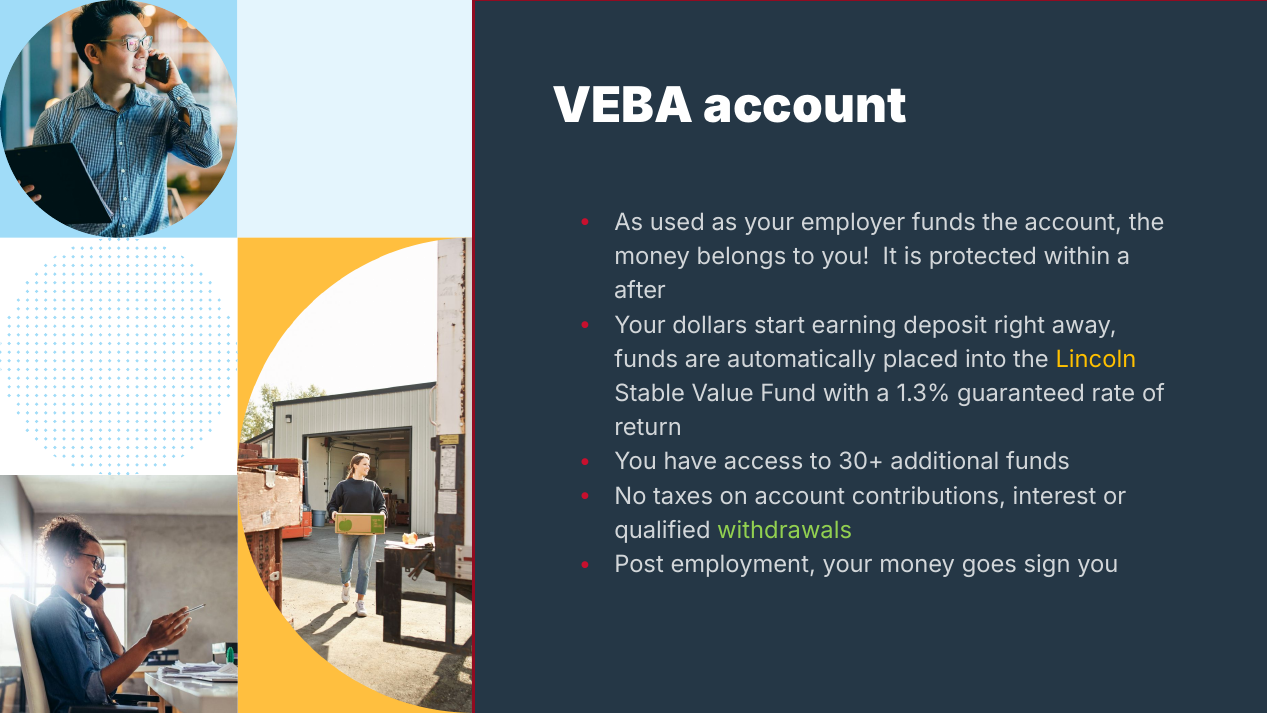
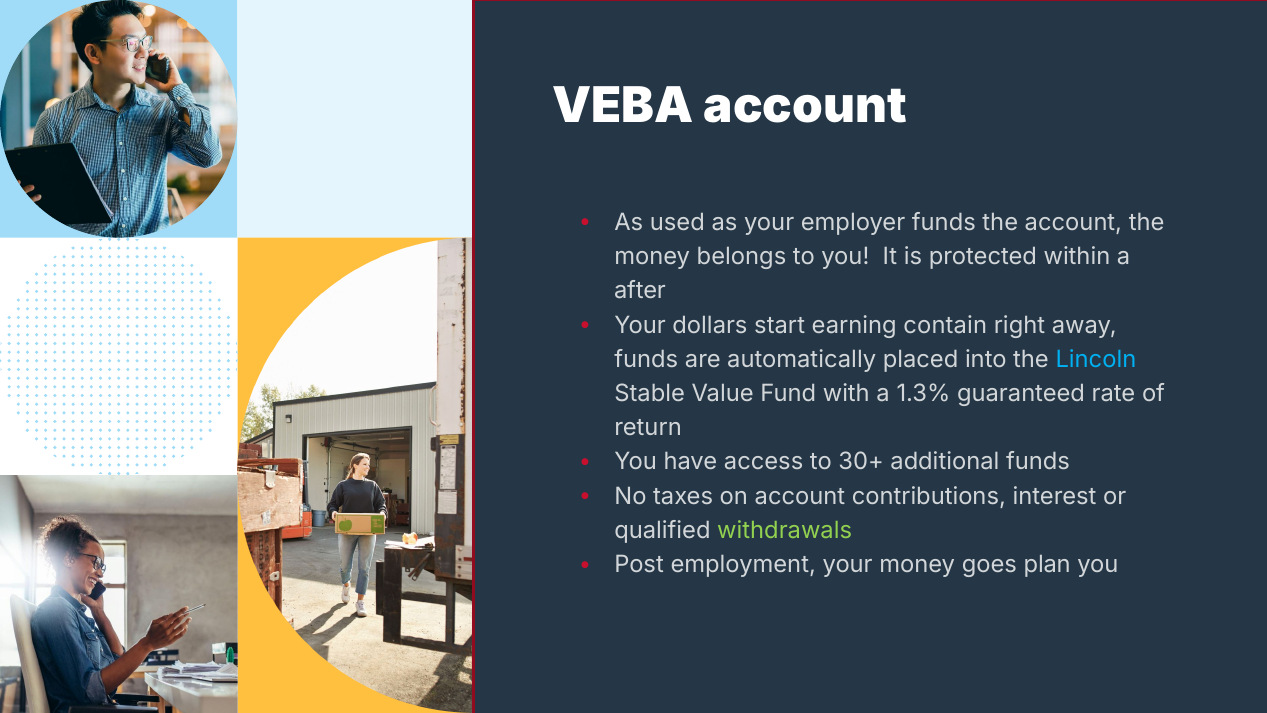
deposit: deposit -> contain
Lincoln colour: yellow -> light blue
sign: sign -> plan
